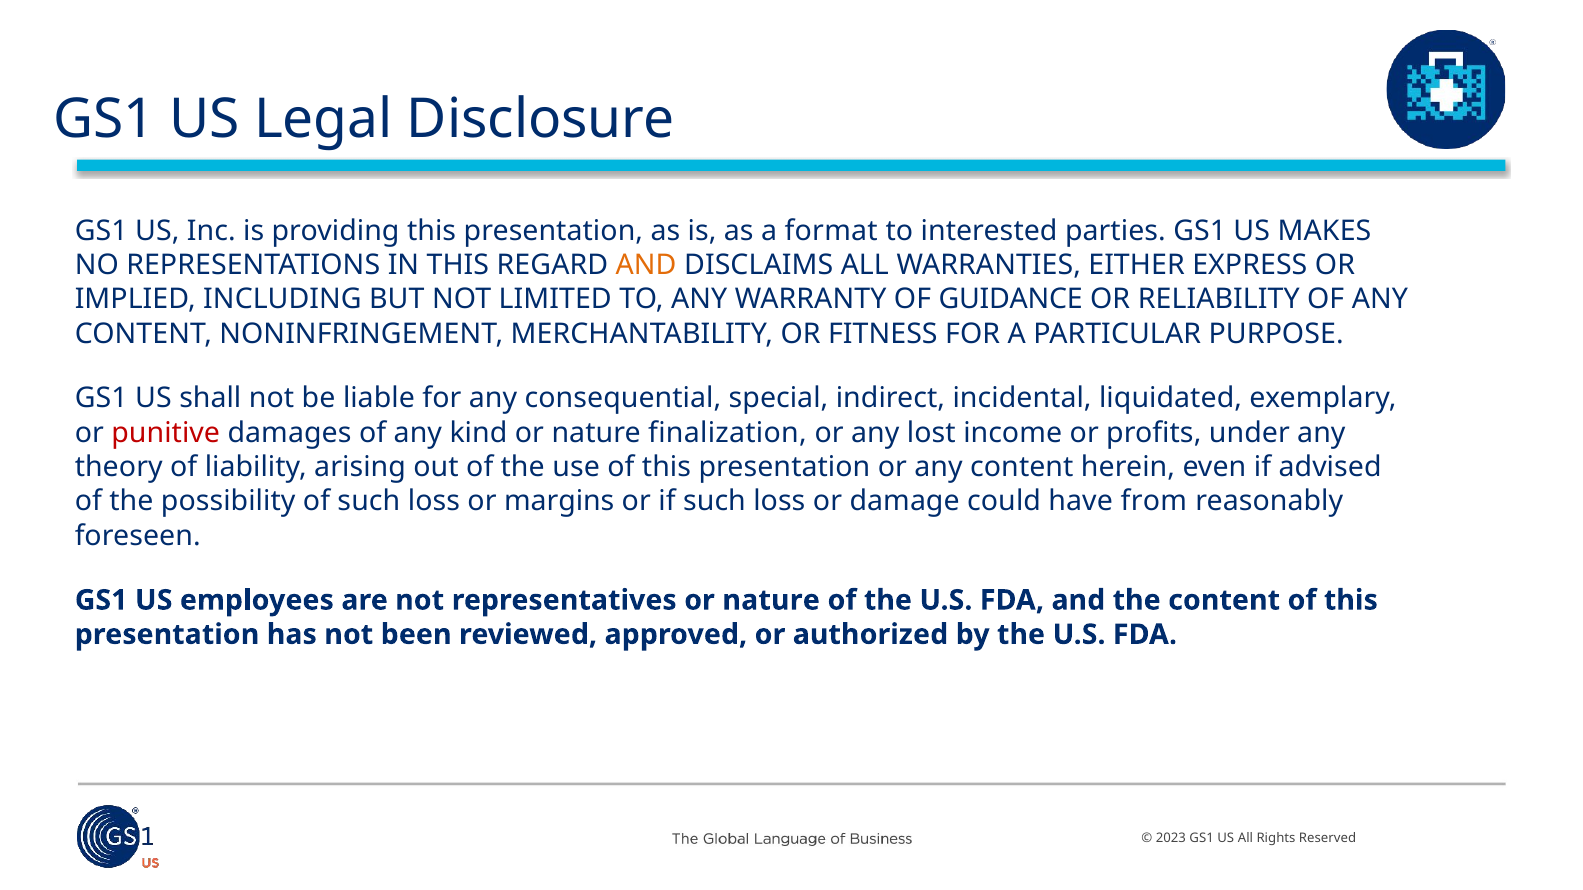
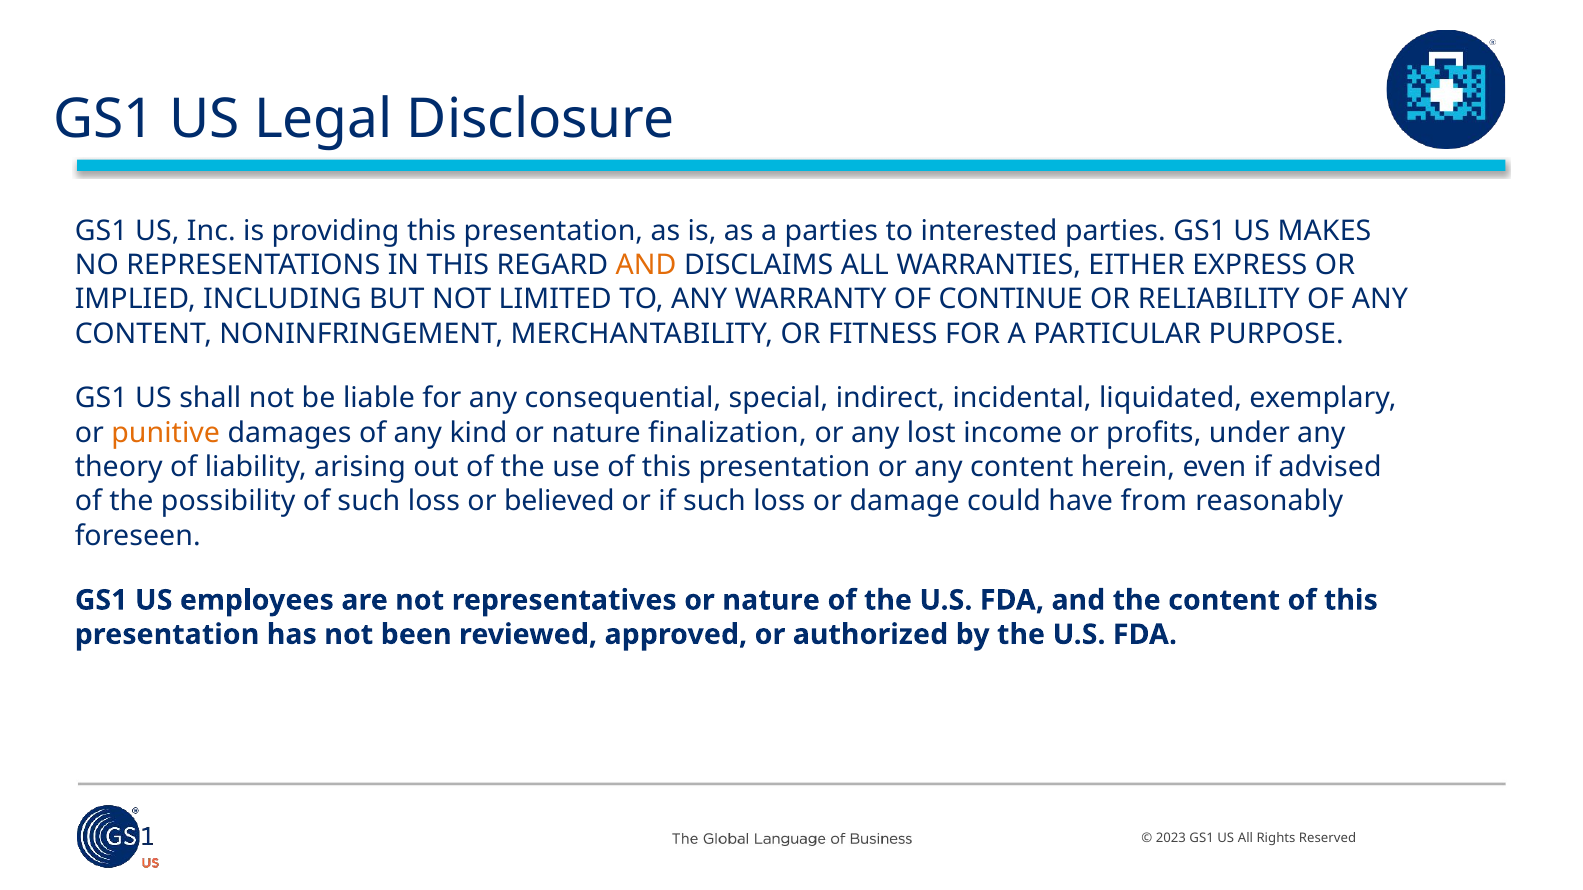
a format: format -> parties
GUIDANCE: GUIDANCE -> CONTINUE
punitive colour: red -> orange
margins: margins -> believed
